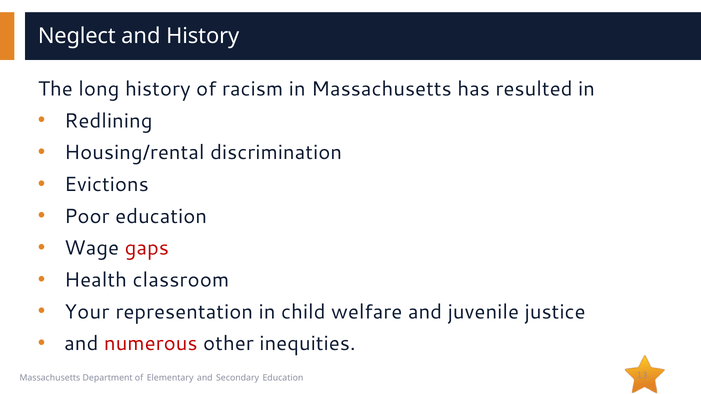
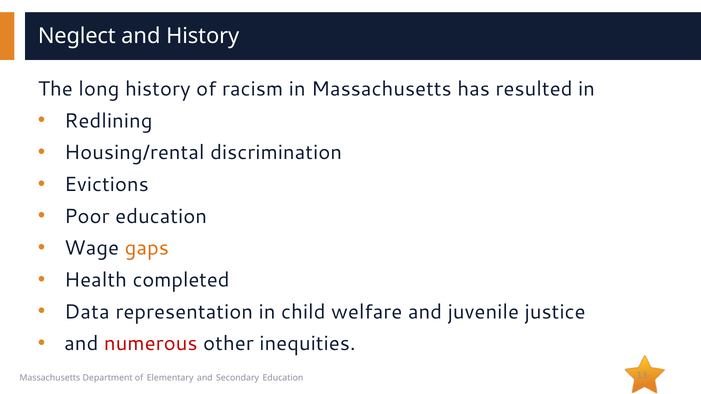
gaps colour: red -> orange
classroom: classroom -> completed
Your: Your -> Data
